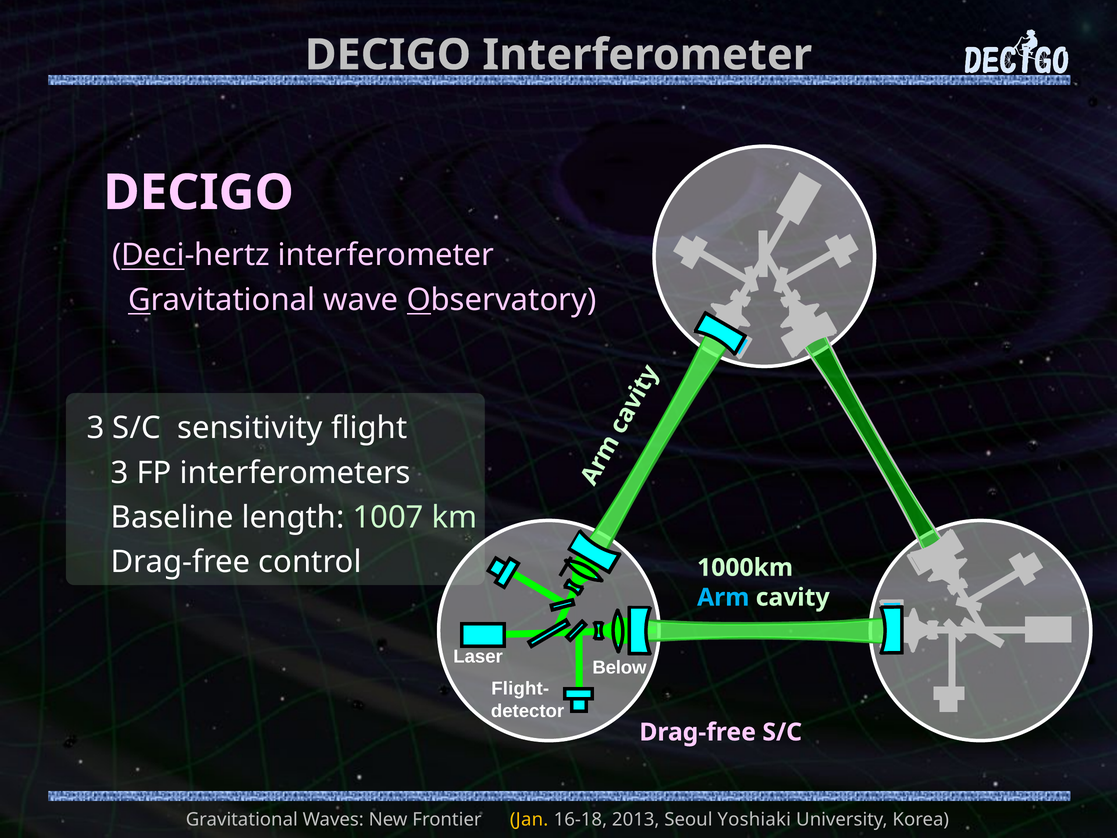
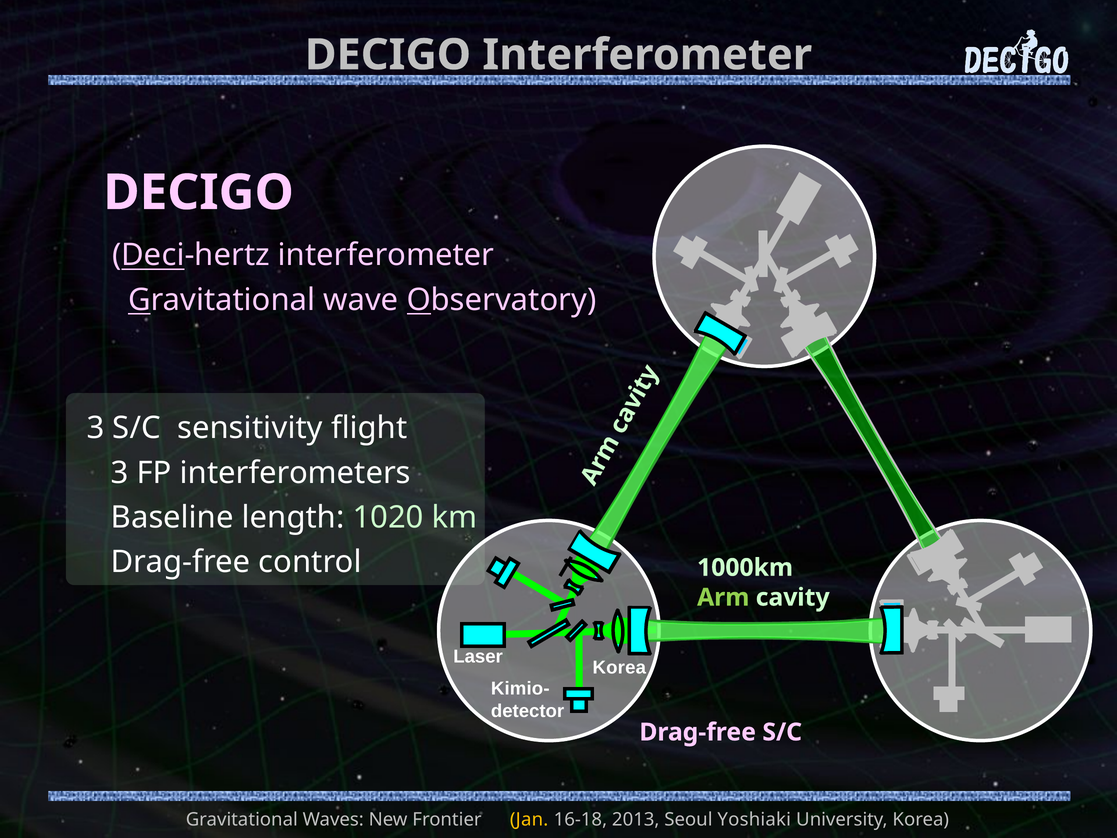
1007: 1007 -> 1020
Arm colour: light blue -> light green
Below at (619, 667): Below -> Korea
Flight-: Flight- -> Kimio-
